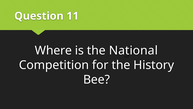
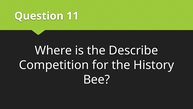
National: National -> Describe
